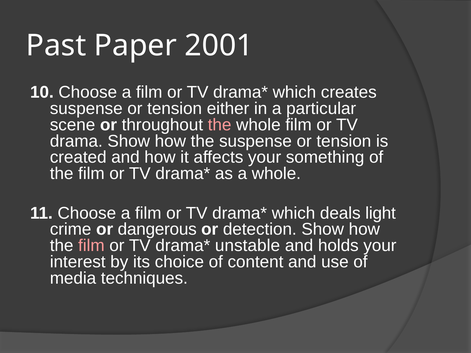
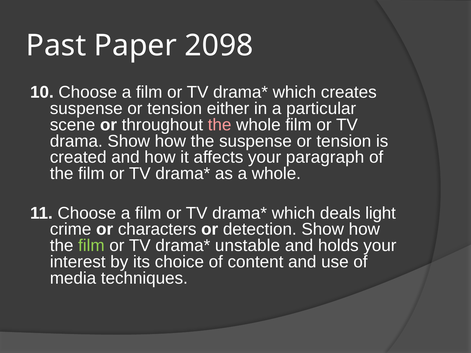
2001: 2001 -> 2098
something: something -> paragraph
dangerous: dangerous -> characters
film at (91, 246) colour: pink -> light green
